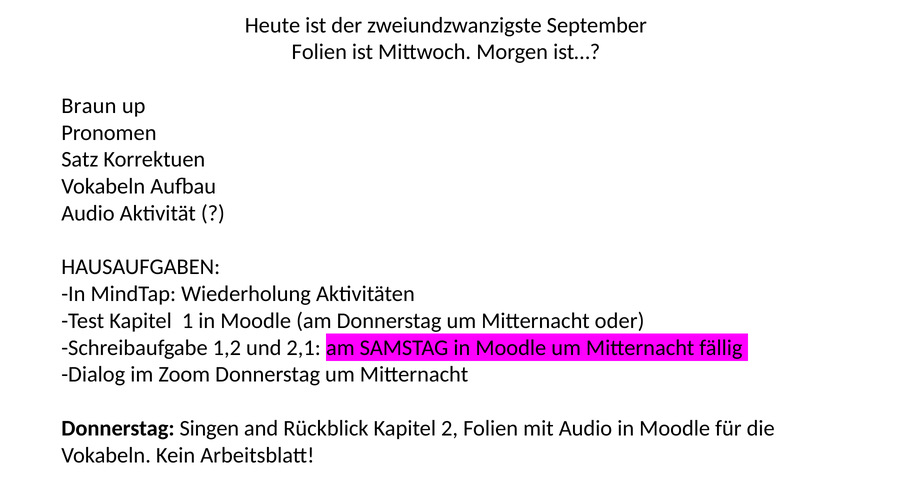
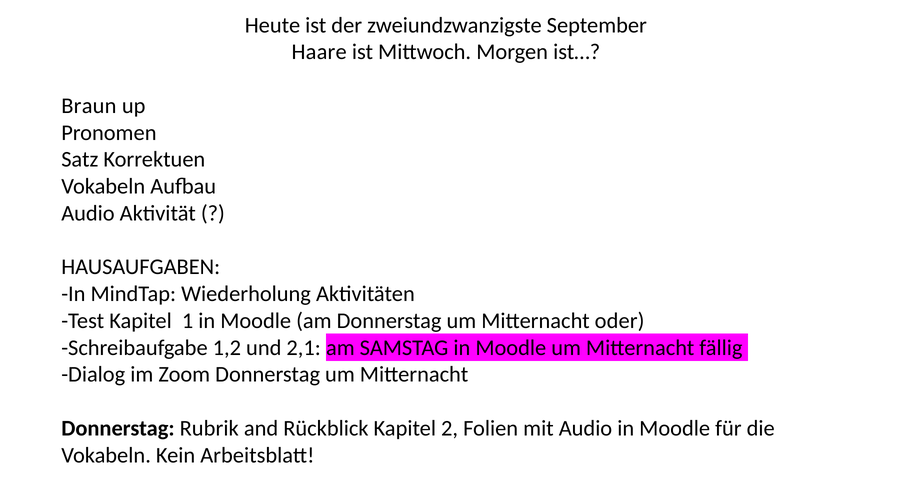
Folien at (319, 52): Folien -> Haare
Singen: Singen -> Rubrik
